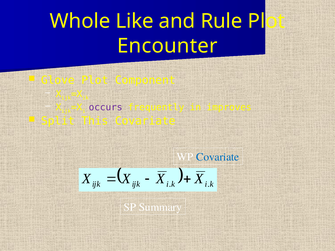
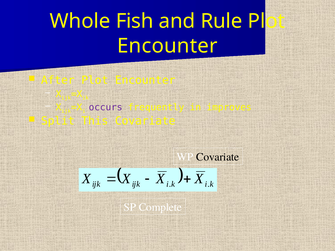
Like: Like -> Fish
Glove: Glove -> After
Component at (145, 80): Component -> Encounter
Covariate at (218, 157) colour: blue -> black
Summary: Summary -> Complete
